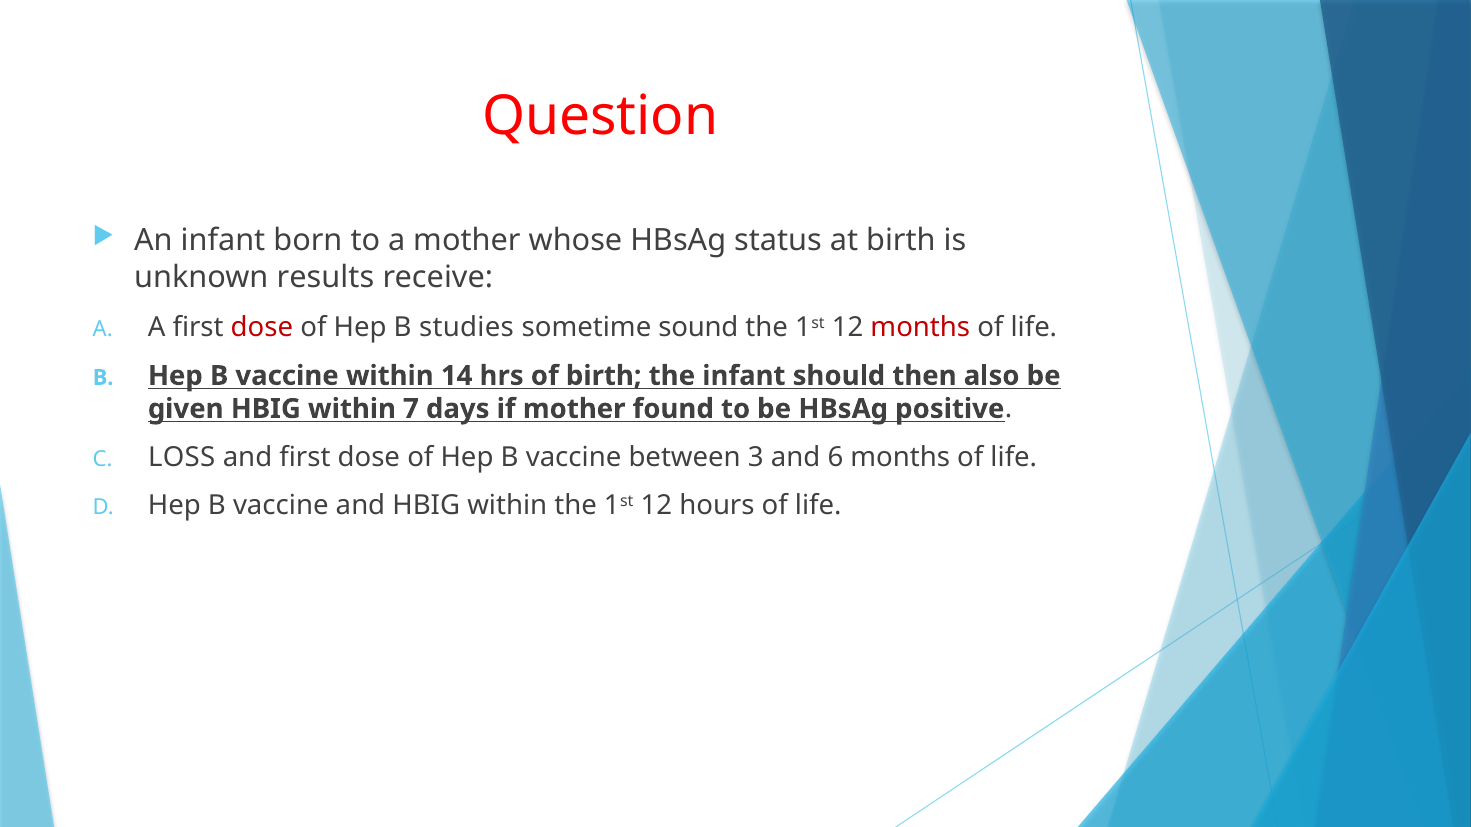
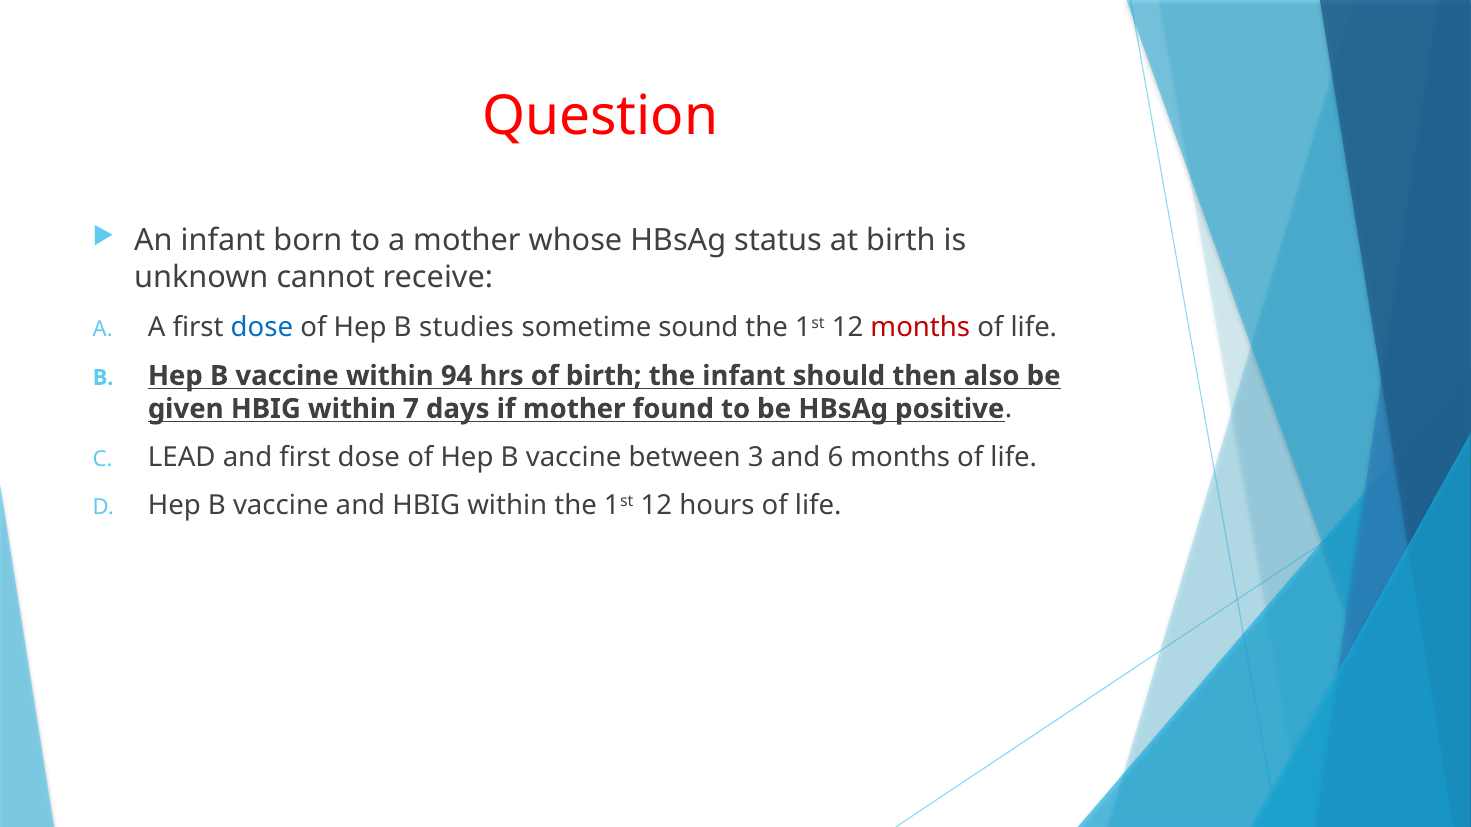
results: results -> cannot
dose at (262, 328) colour: red -> blue
14: 14 -> 94
LOSS: LOSS -> LEAD
